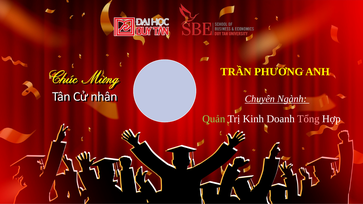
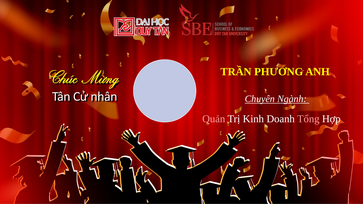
Quản colour: light green -> pink
